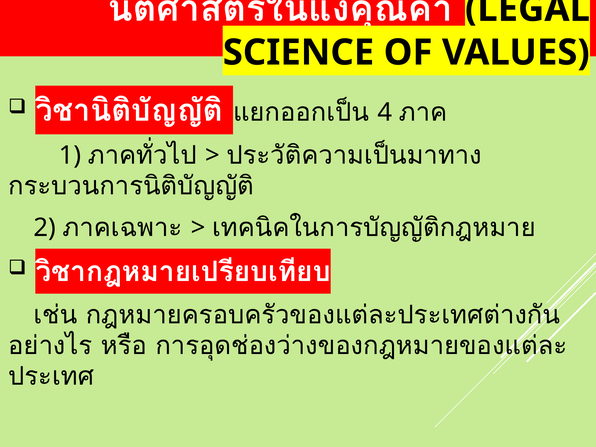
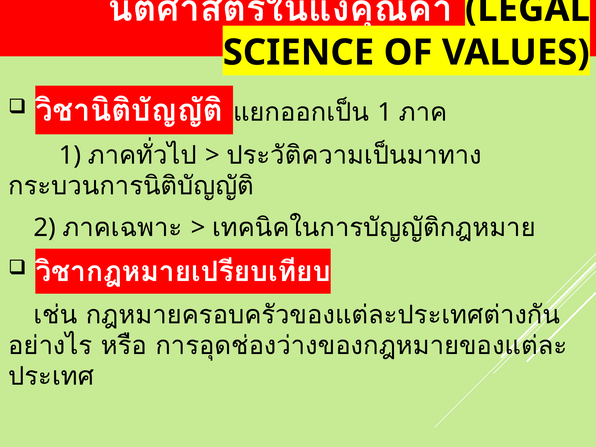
4 at (385, 112): 4 -> 1
